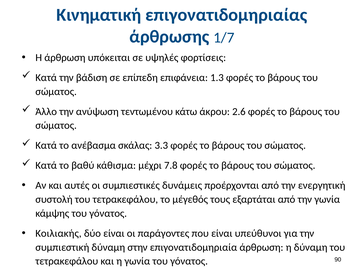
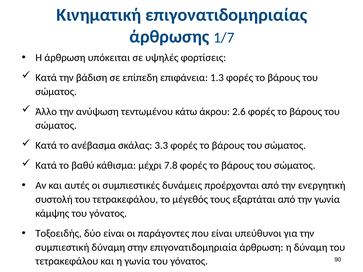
Κοιλιακής: Κοιλιακής -> Τοξοειδής
